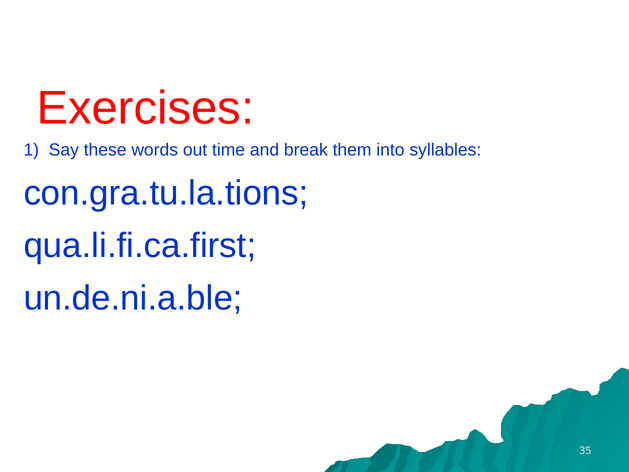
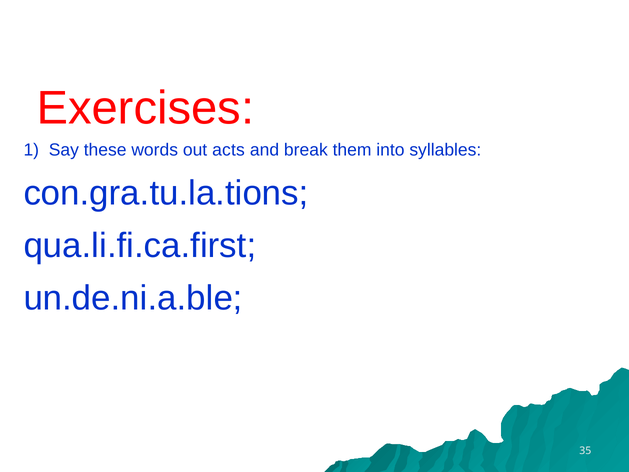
time: time -> acts
